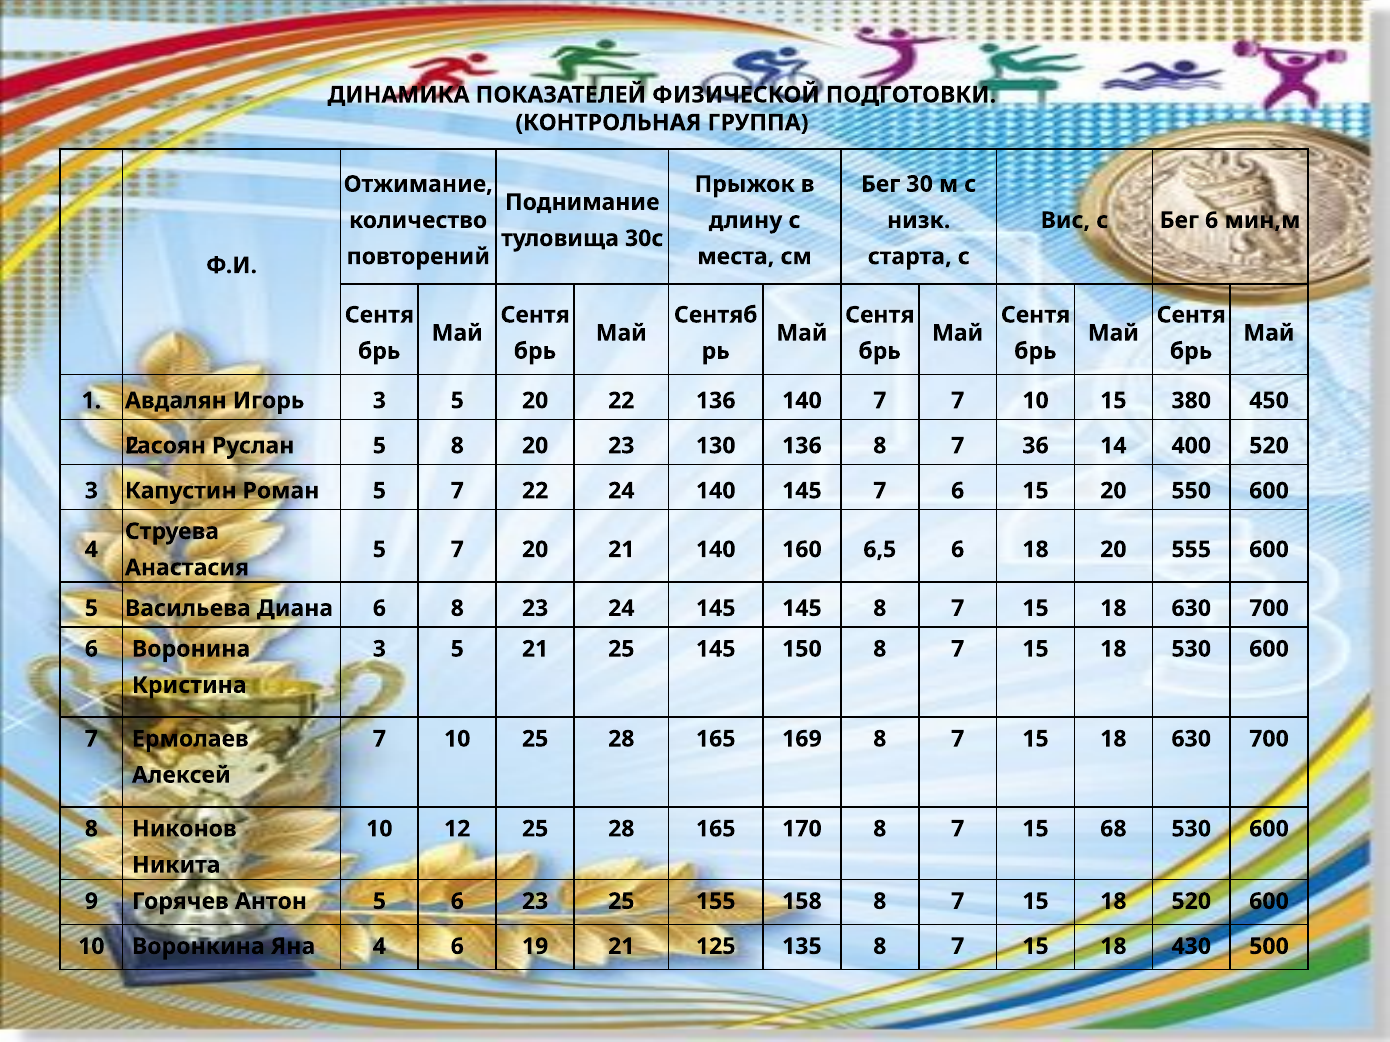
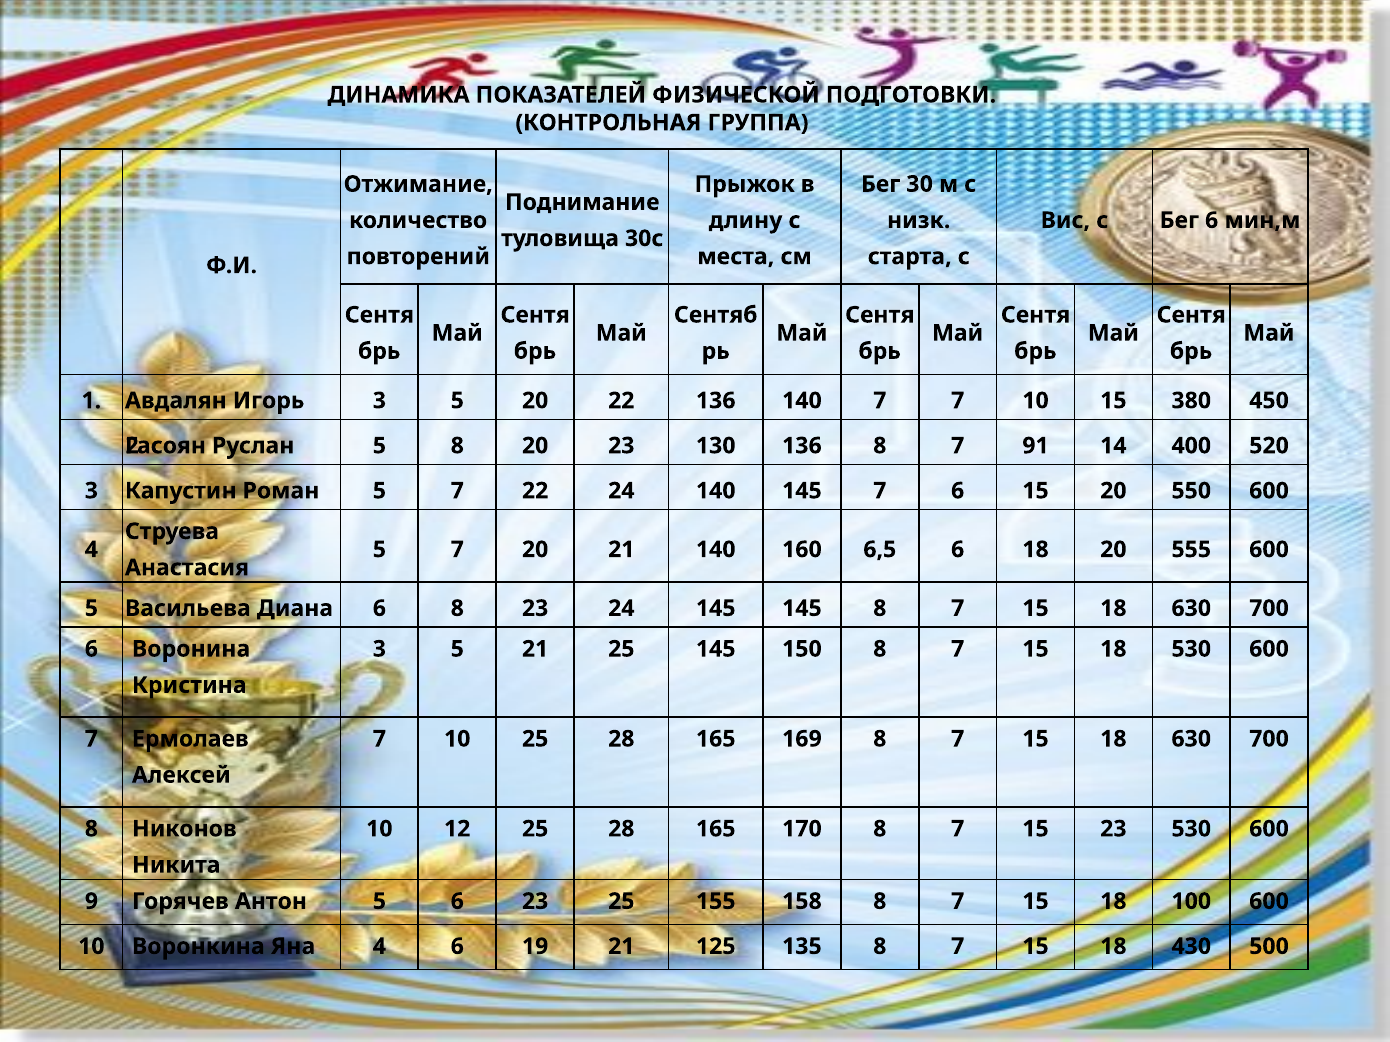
36: 36 -> 91
15 68: 68 -> 23
18 520: 520 -> 100
